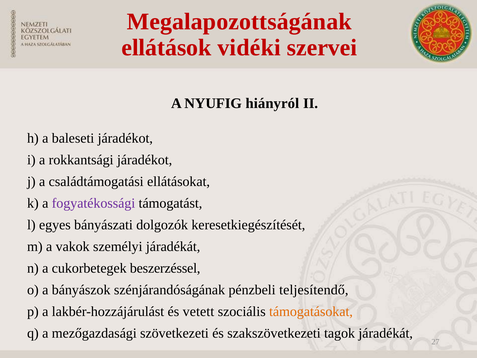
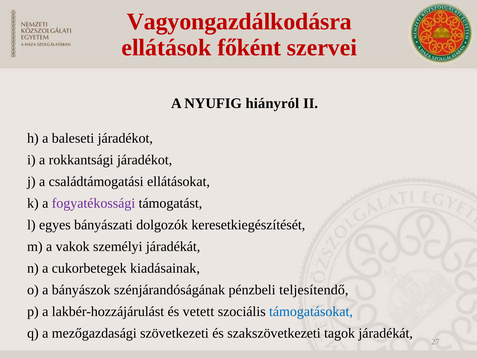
Megalapozottságának: Megalapozottságának -> Vagyongazdálkodásra
vidéki: vidéki -> főként
beszerzéssel: beszerzéssel -> kiadásainak
támogatásokat colour: orange -> blue
